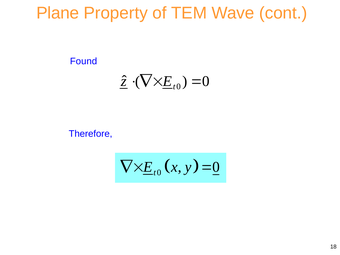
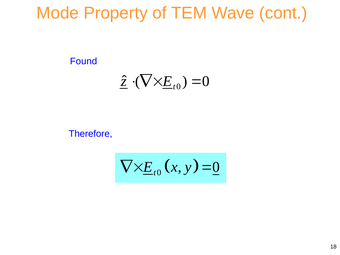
Plane: Plane -> Mode
